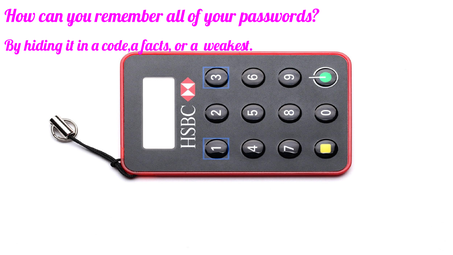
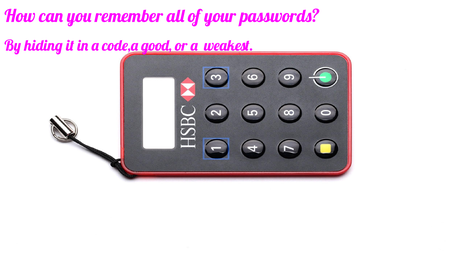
facts: facts -> good
